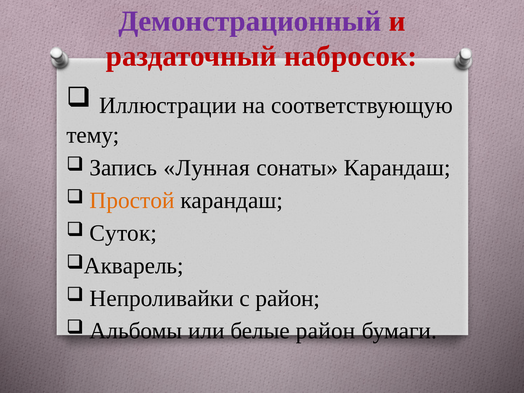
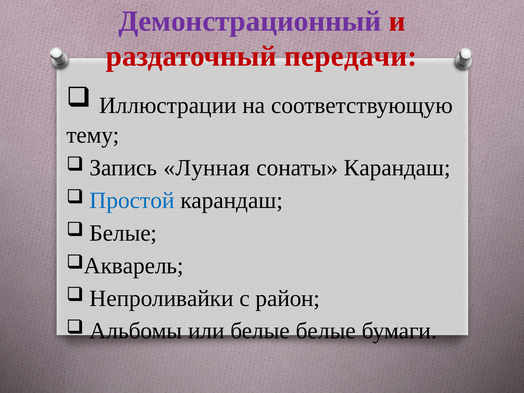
набросок: набросок -> передачи
Простой colour: orange -> blue
Суток at (123, 233): Суток -> Белые
белые район: район -> белые
